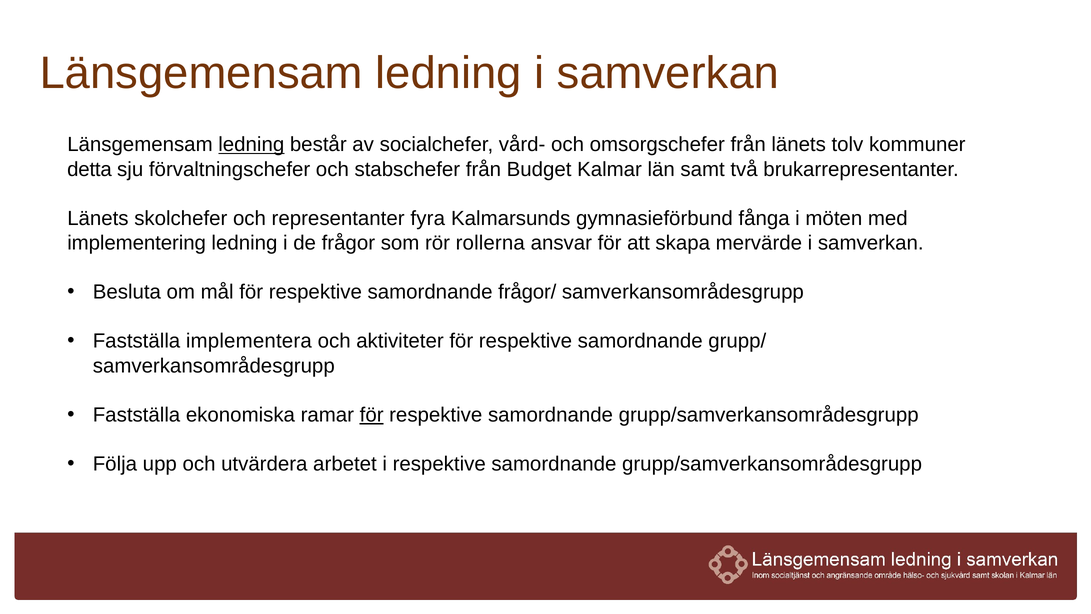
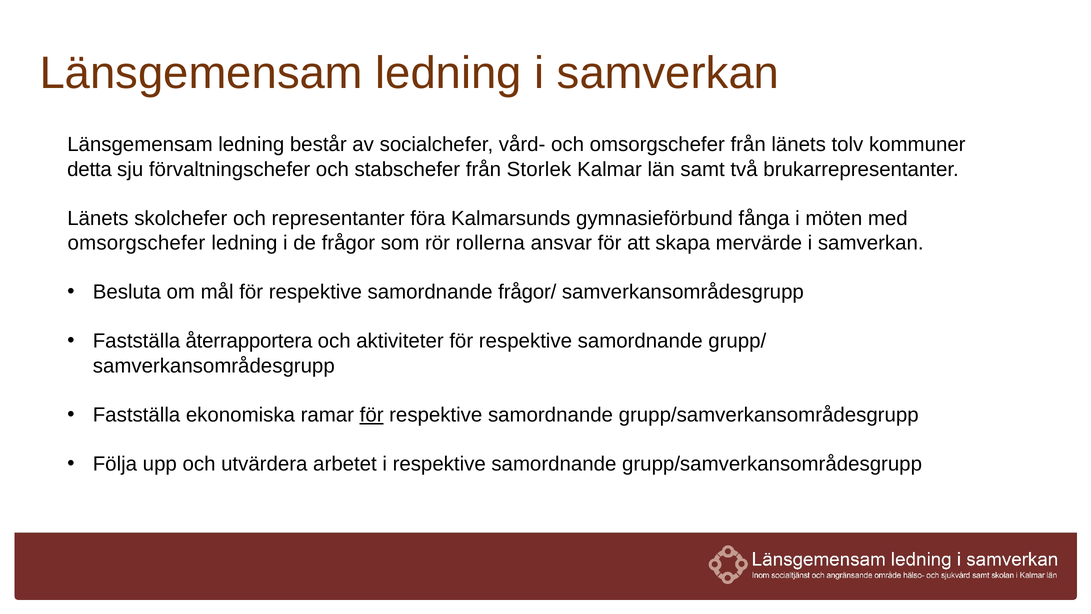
ledning at (251, 145) underline: present -> none
Budget: Budget -> Storlek
fyra: fyra -> föra
implementering at (137, 243): implementering -> omsorgschefer
implementera: implementera -> återrapportera
